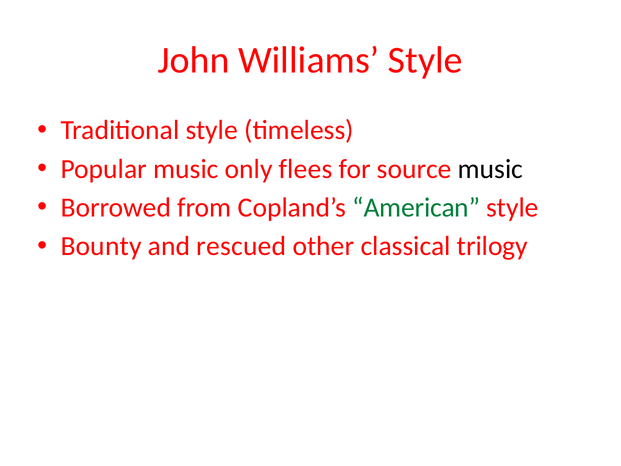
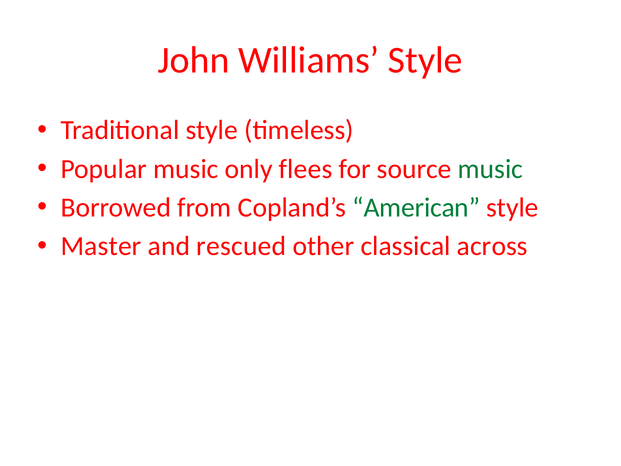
music at (490, 169) colour: black -> green
Bounty: Bounty -> Master
trilogy: trilogy -> across
